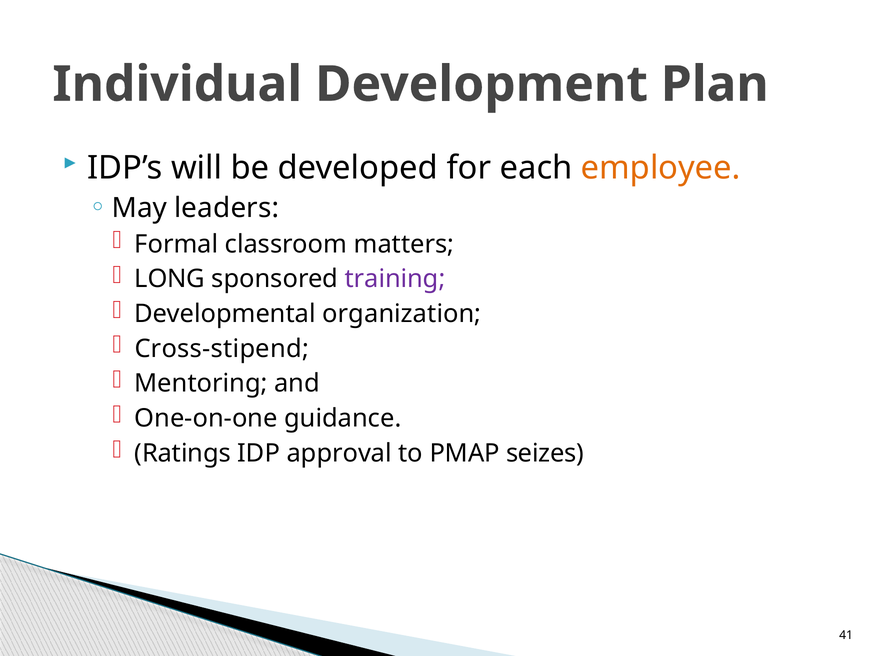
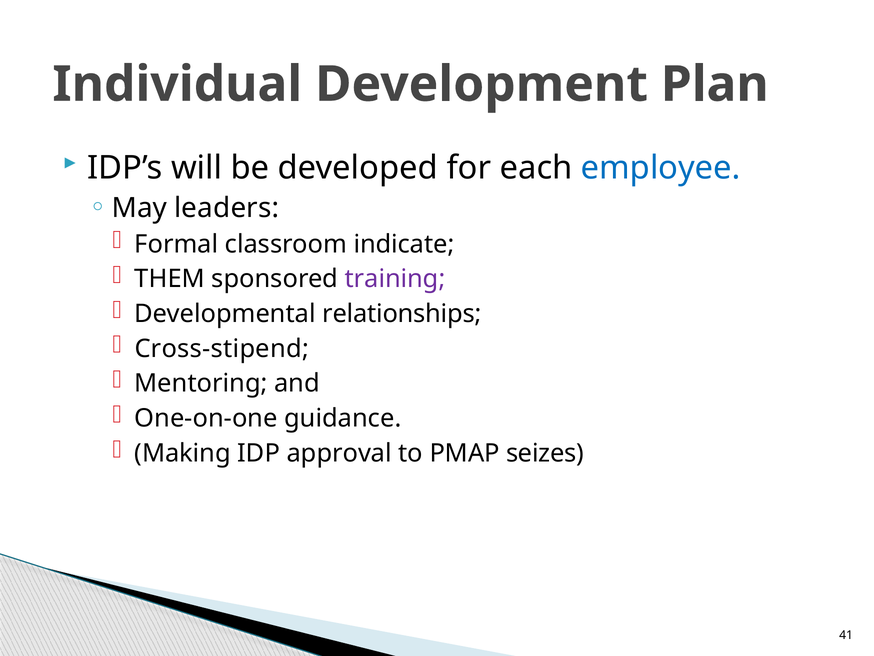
employee colour: orange -> blue
matters: matters -> indicate
LONG: LONG -> THEM
organization: organization -> relationships
Ratings: Ratings -> Making
